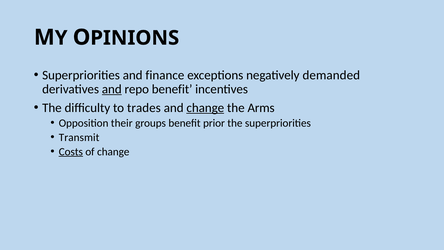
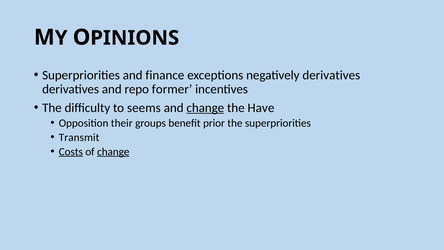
negatively demanded: demanded -> derivatives
and at (112, 89) underline: present -> none
repo benefit: benefit -> former
trades: trades -> seems
Arms: Arms -> Have
change at (113, 152) underline: none -> present
